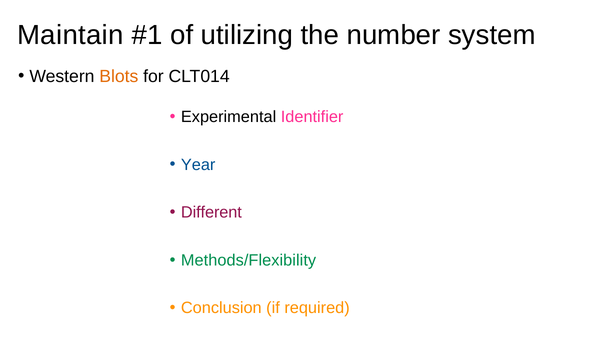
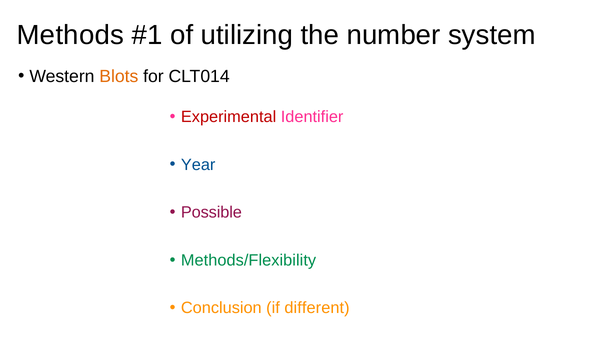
Maintain: Maintain -> Methods
Experimental colour: black -> red
Different: Different -> Possible
required: required -> different
